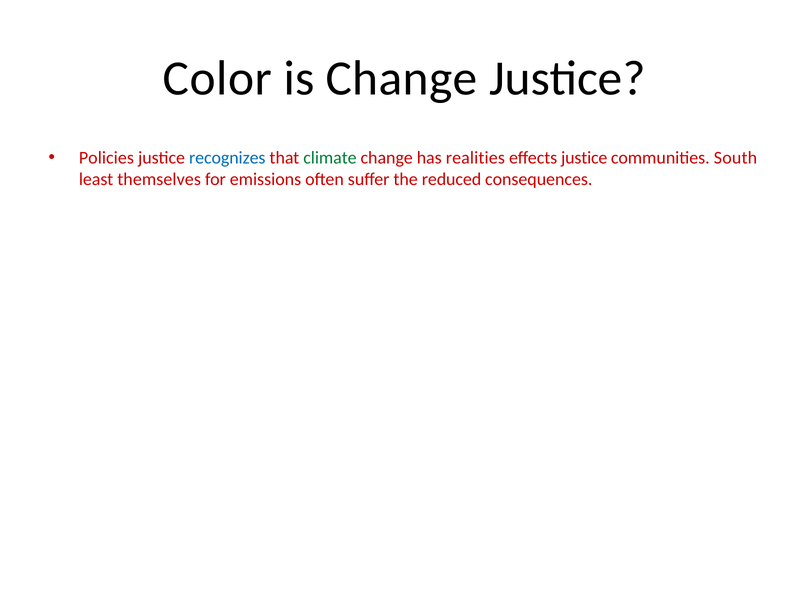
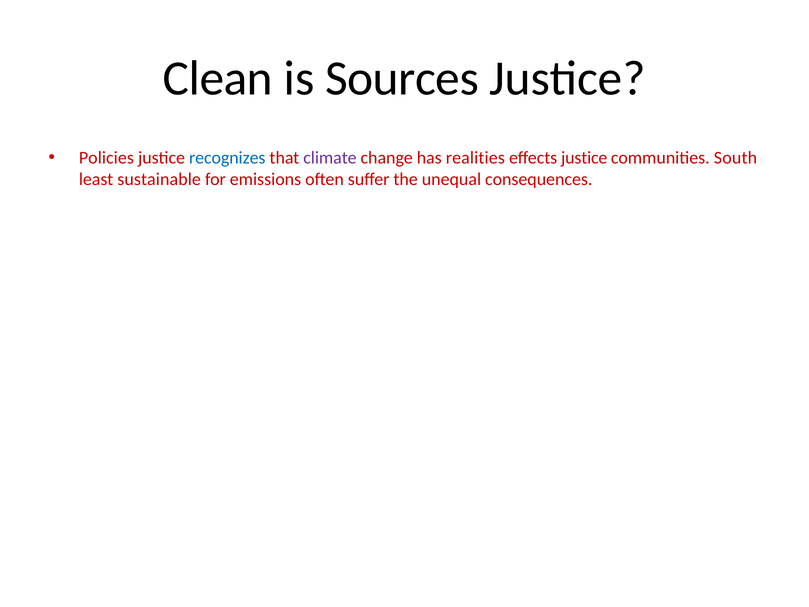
Color: Color -> Clean
is Change: Change -> Sources
climate colour: green -> purple
themselves: themselves -> sustainable
reduced: reduced -> unequal
